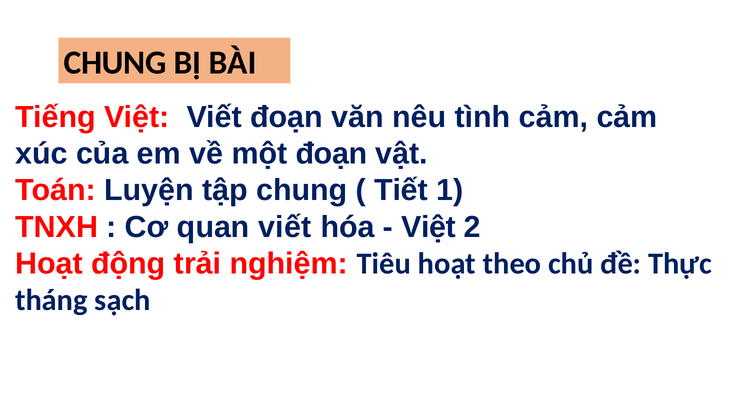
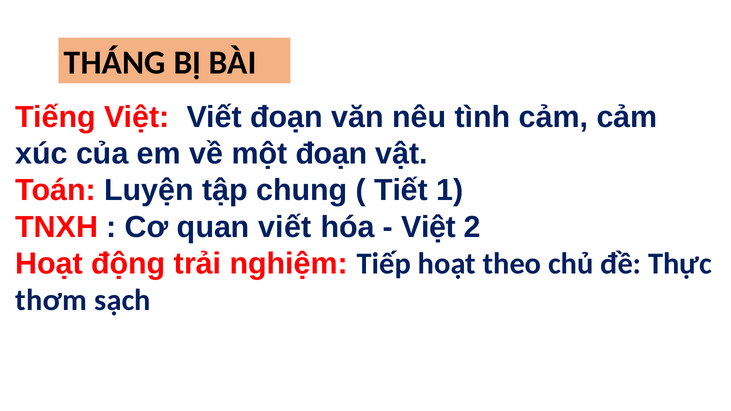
CHUNG at (115, 63): CHUNG -> THÁNG
Tiêu: Tiêu -> Tiếp
tháng: tháng -> thơm
